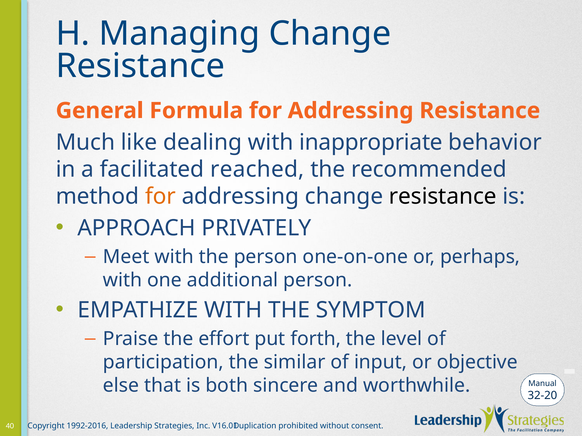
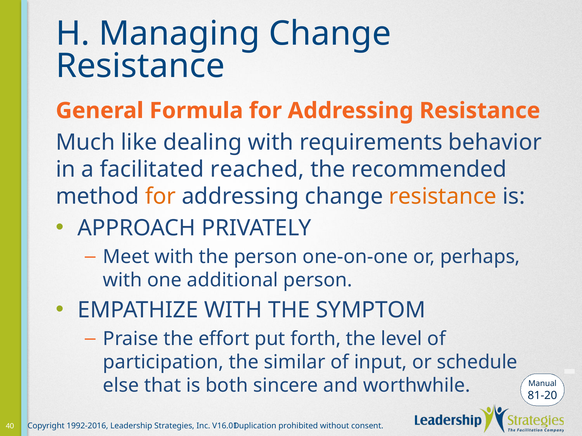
inappropriate: inappropriate -> requirements
resistance at (443, 197) colour: black -> orange
objective: objective -> schedule
32-20: 32-20 -> 81-20
